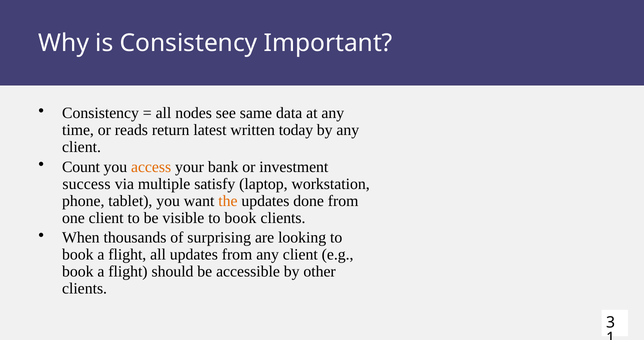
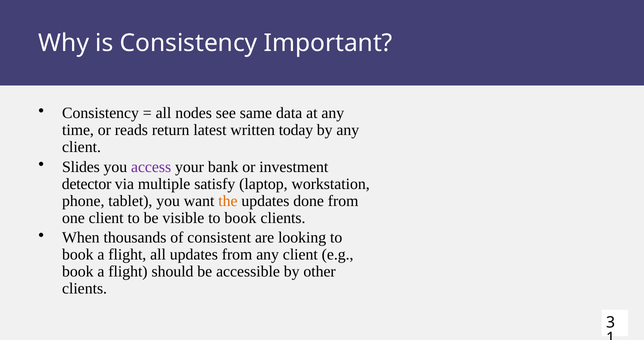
Count: Count -> Slides
access colour: orange -> purple
success: success -> detector
surprising: surprising -> consistent
